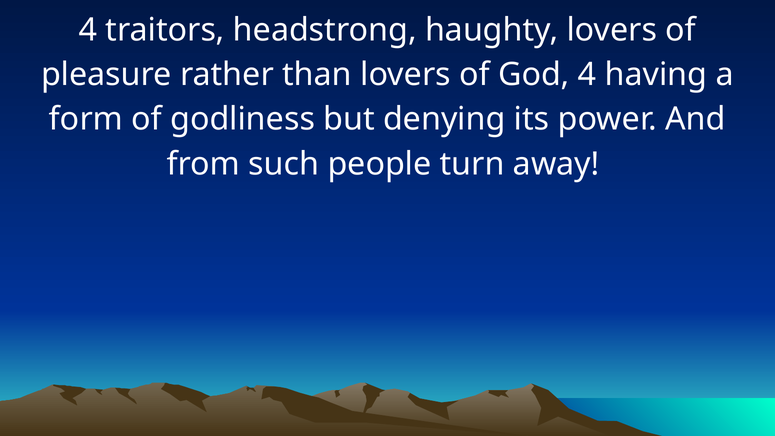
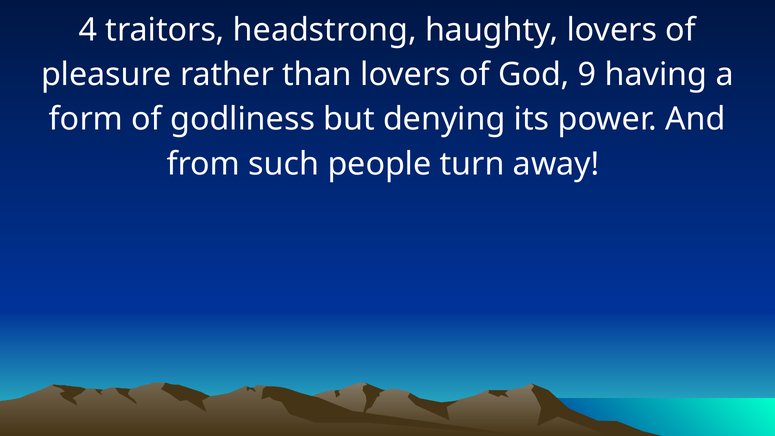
God 4: 4 -> 9
